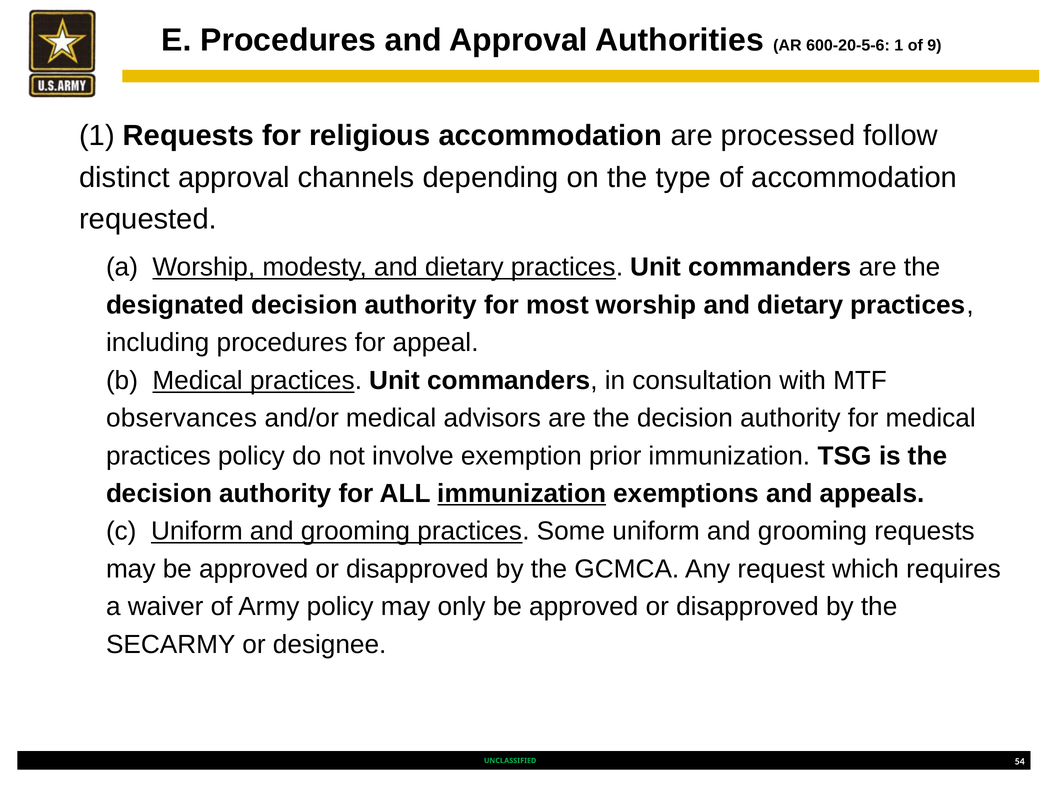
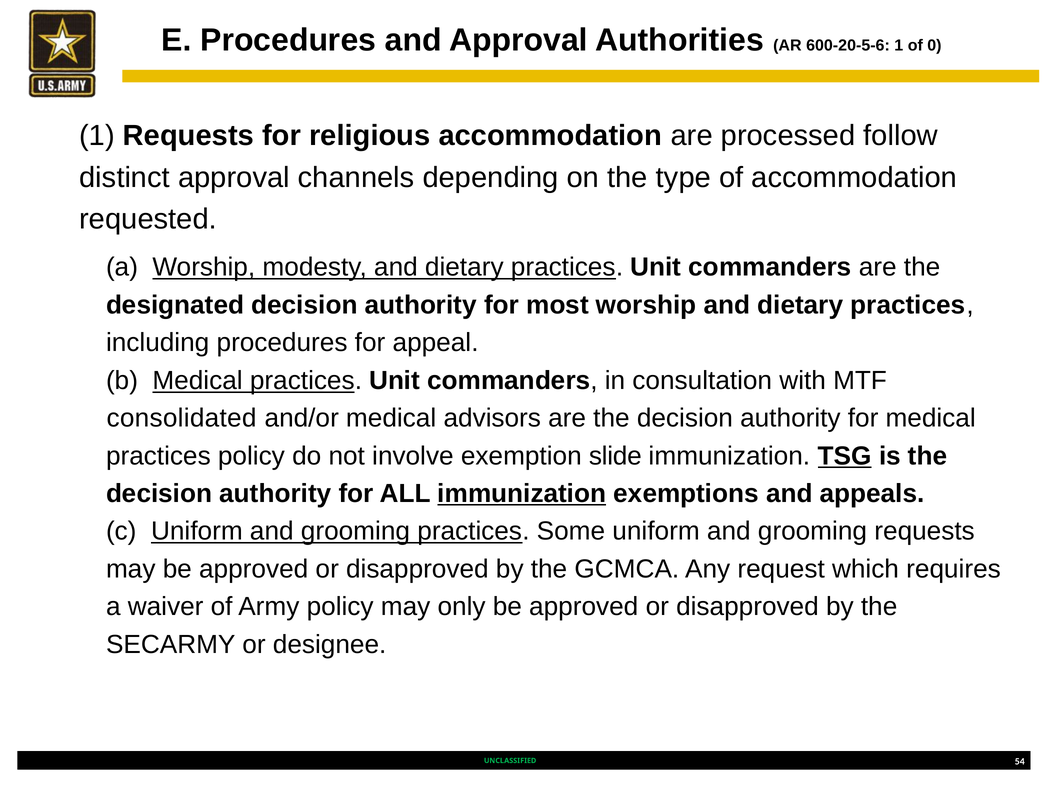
9: 9 -> 0
observances: observances -> consolidated
prior: prior -> slide
TSG underline: none -> present
